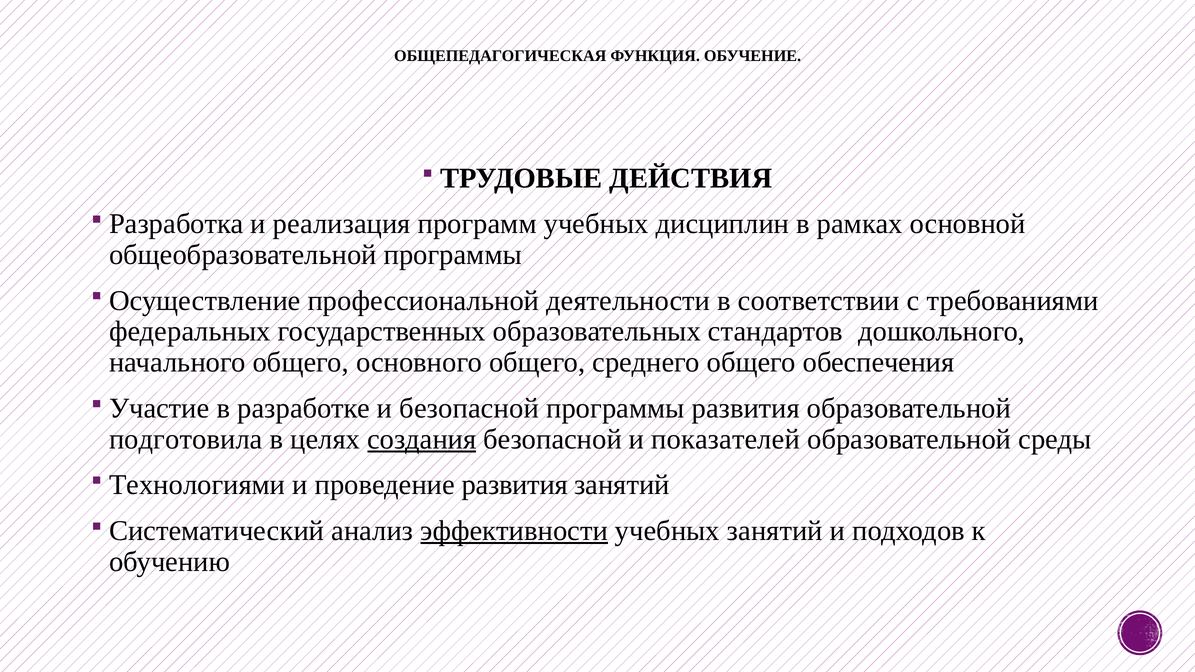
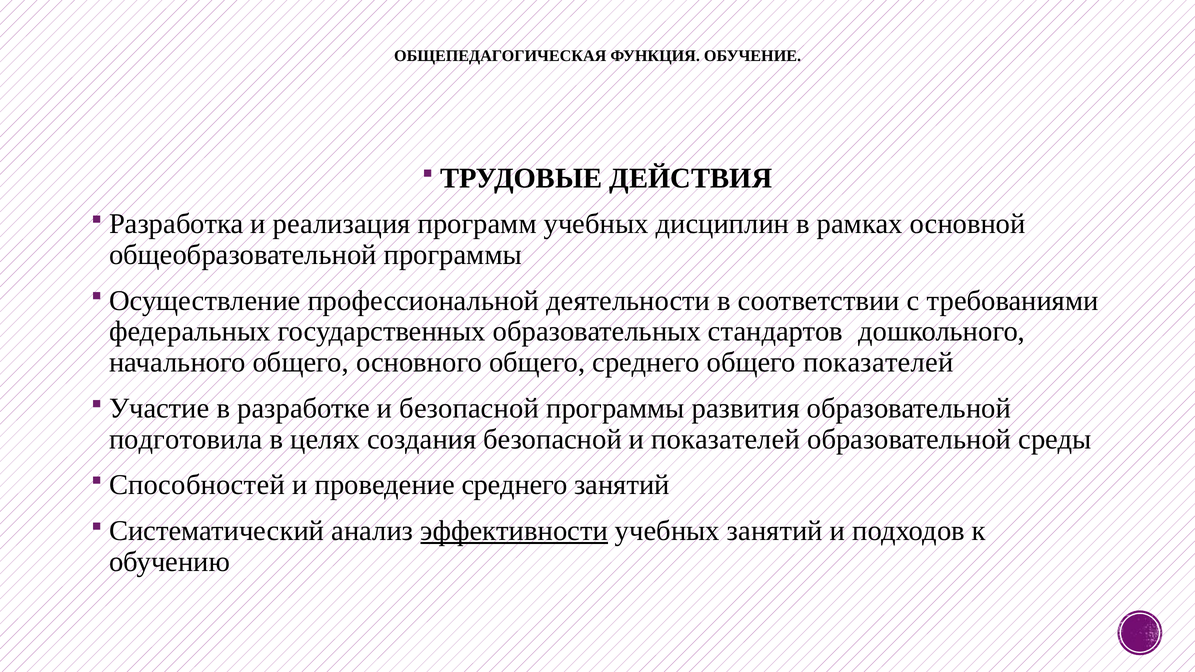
общего обеспечения: обеспечения -> показателей
создания underline: present -> none
Технологиями: Технологиями -> Способностей
проведение развития: развития -> среднего
